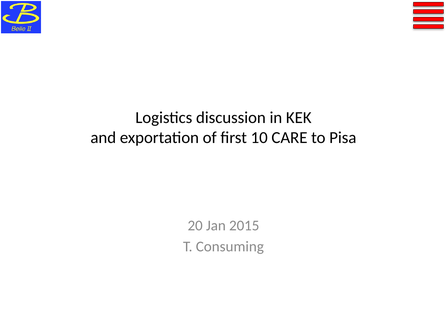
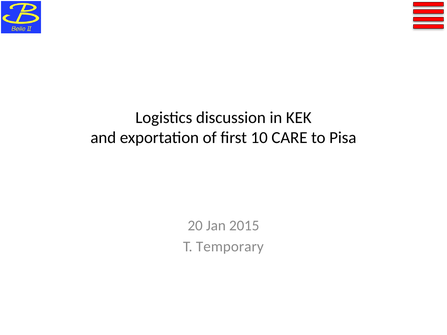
Consuming: Consuming -> Temporary
